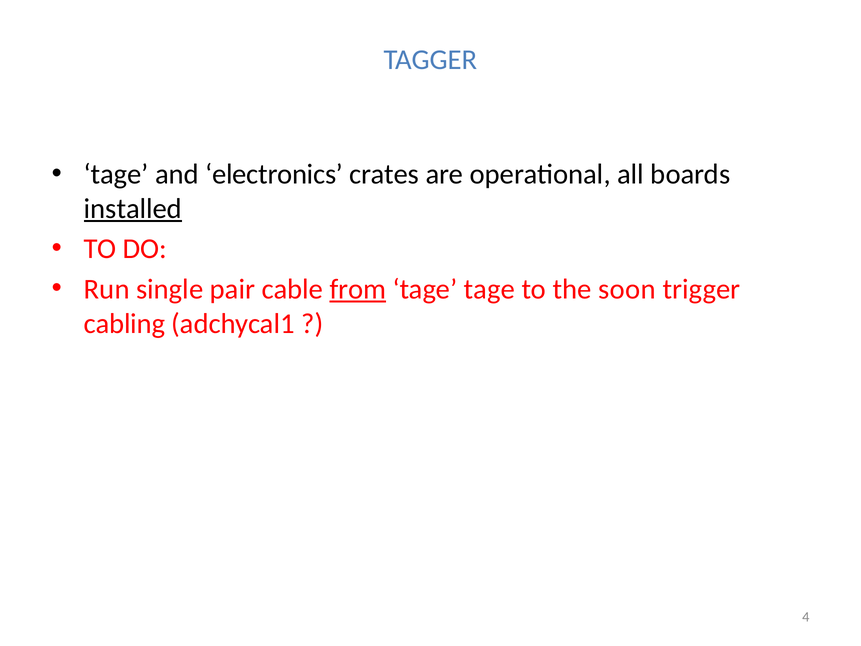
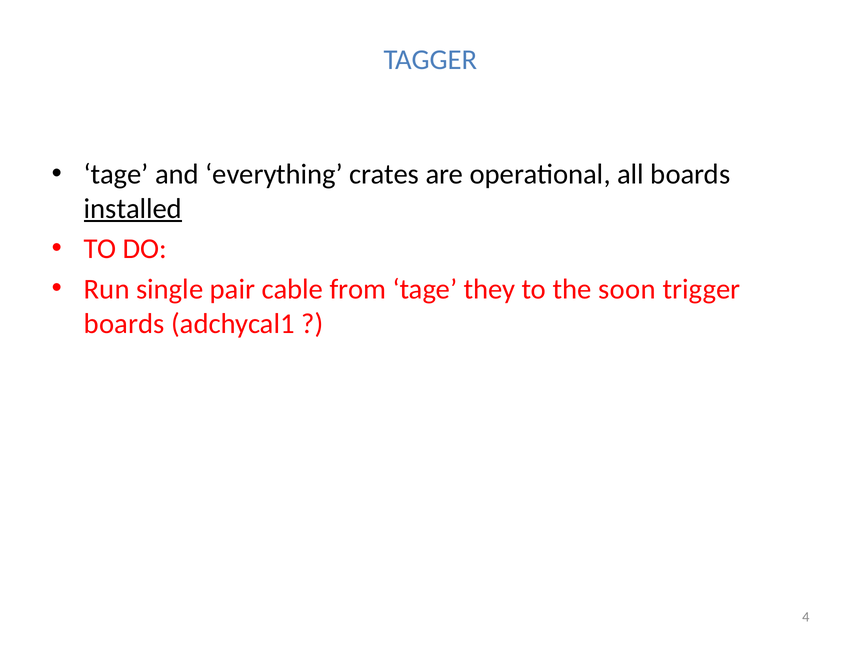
electronics: electronics -> everything
from underline: present -> none
tage tage: tage -> they
cabling at (124, 323): cabling -> boards
